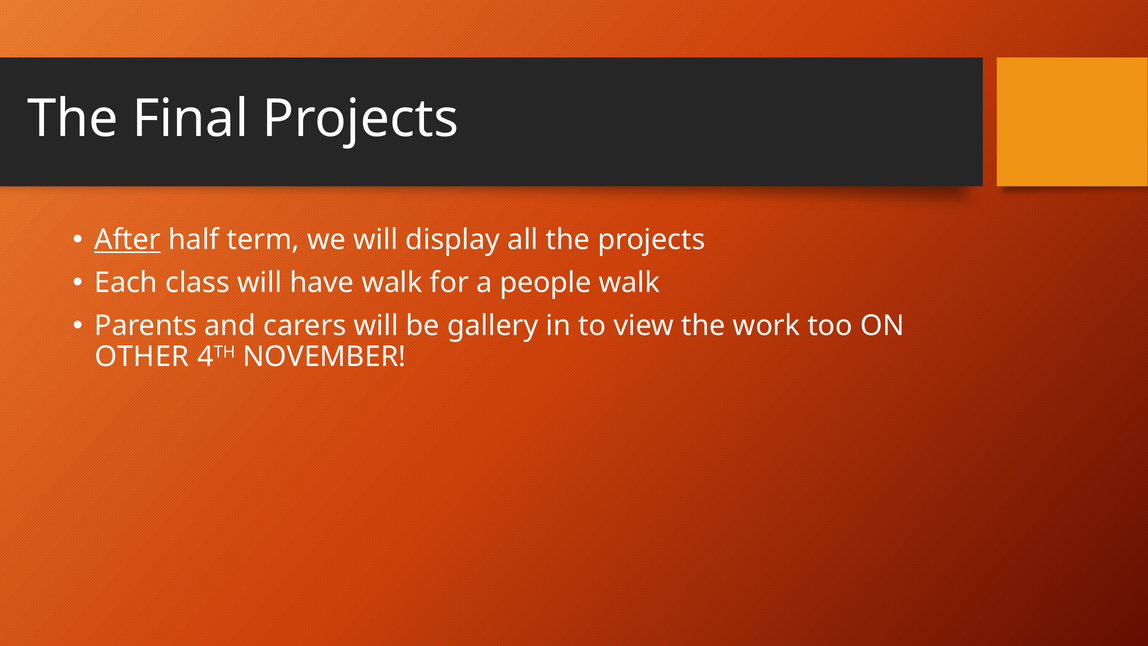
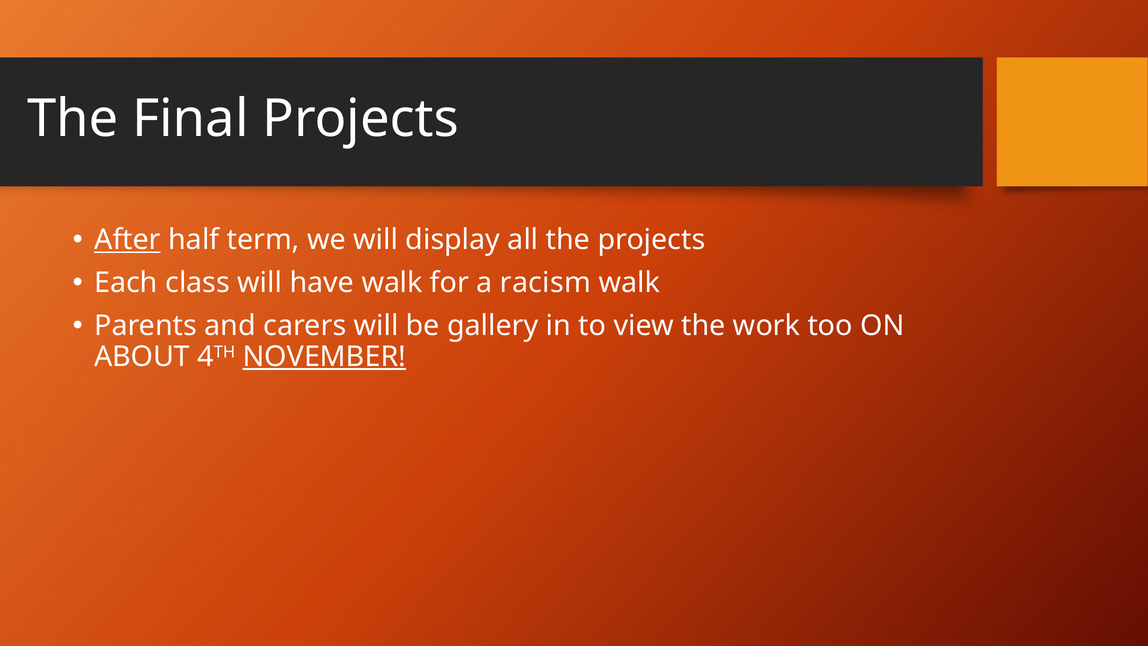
people: people -> racism
OTHER: OTHER -> ABOUT
NOVEMBER underline: none -> present
